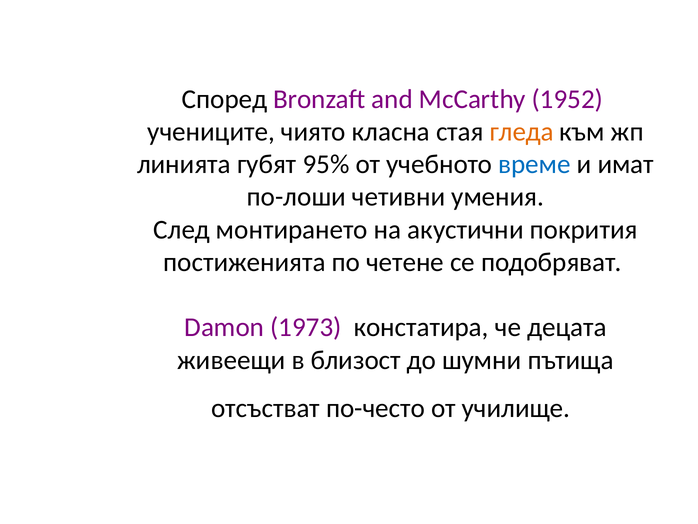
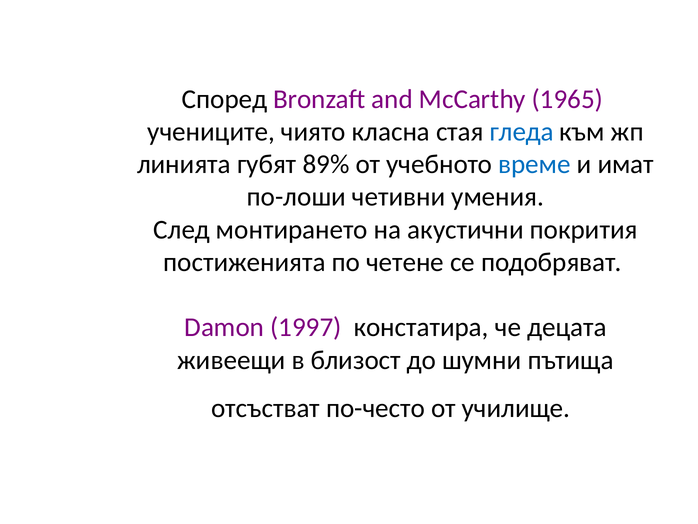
1952: 1952 -> 1965
гледа colour: orange -> blue
95%: 95% -> 89%
1973: 1973 -> 1997
